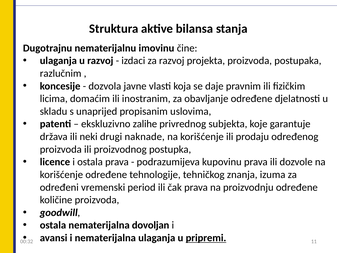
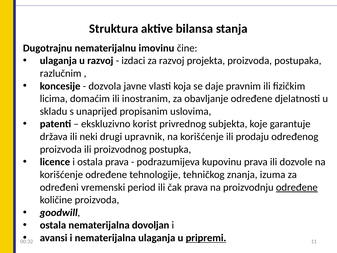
zalihe: zalihe -> korist
naknade: naknade -> upravnik
određene at (297, 187) underline: none -> present
